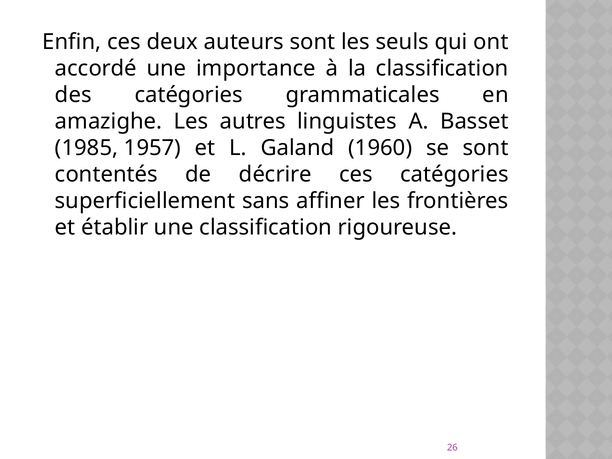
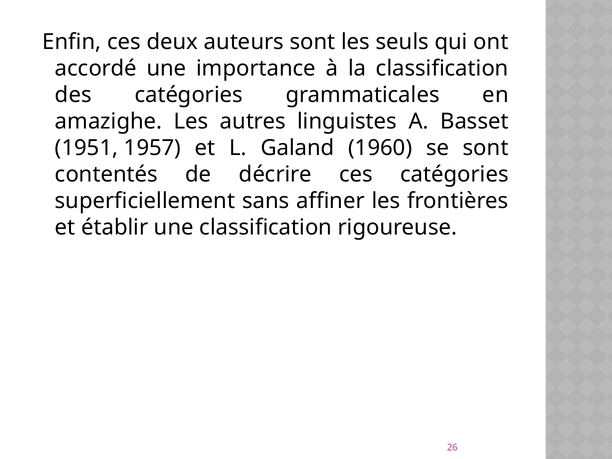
1985: 1985 -> 1951
